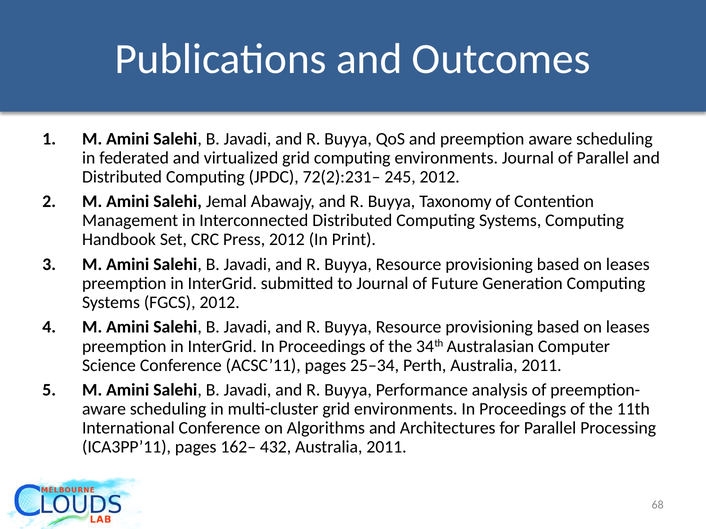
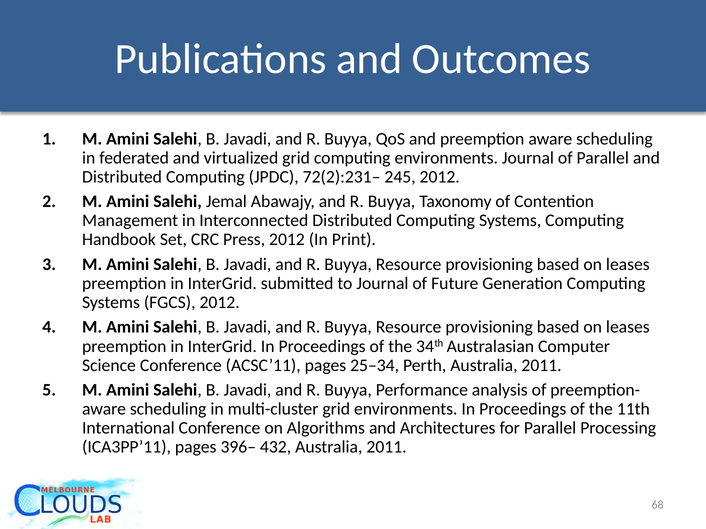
162–: 162– -> 396–
